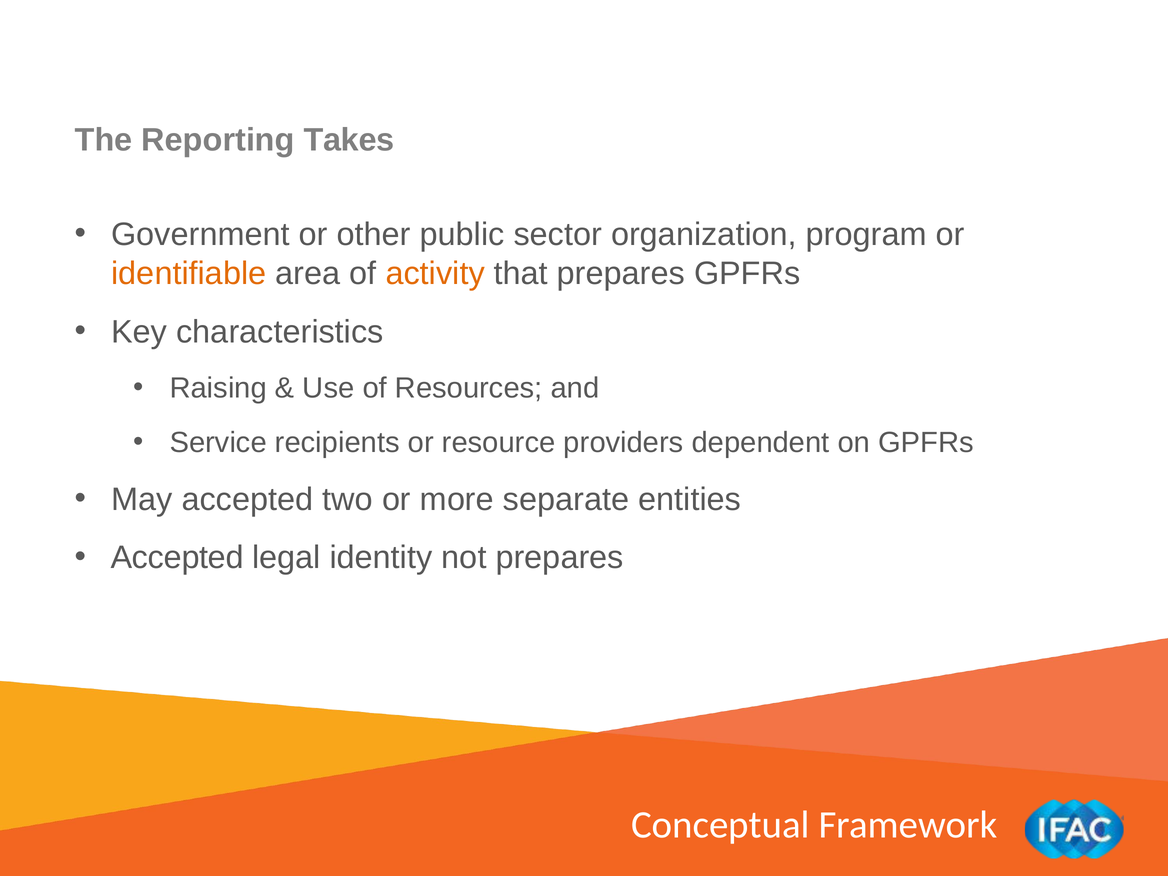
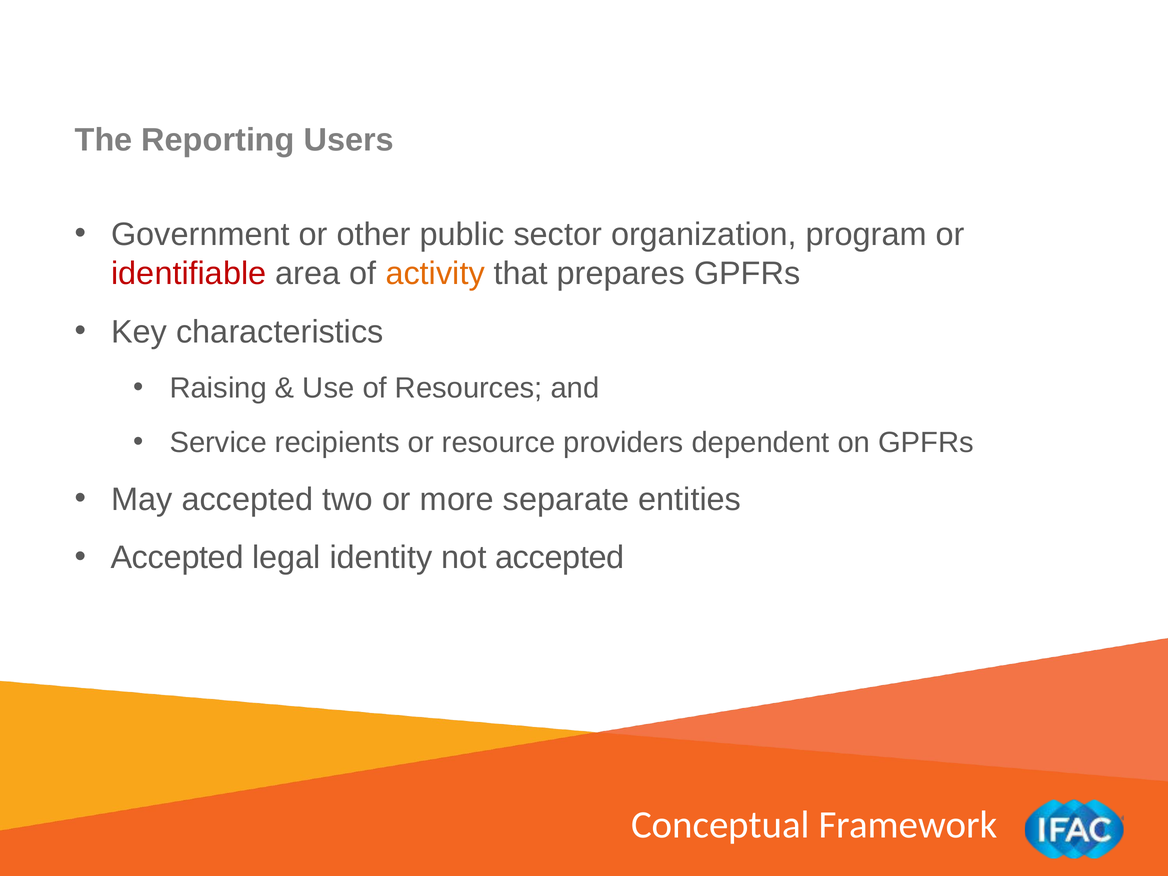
Takes: Takes -> Users
identifiable colour: orange -> red
not prepares: prepares -> accepted
